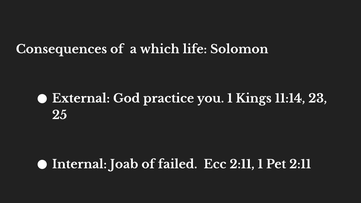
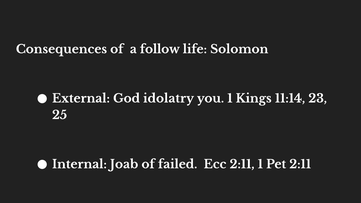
which: which -> follow
practice: practice -> idolatry
